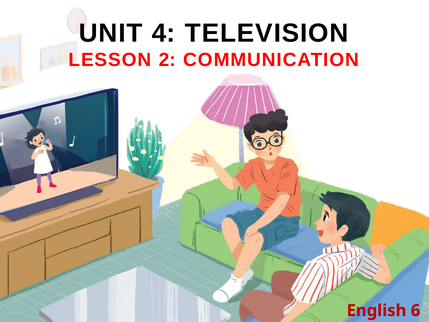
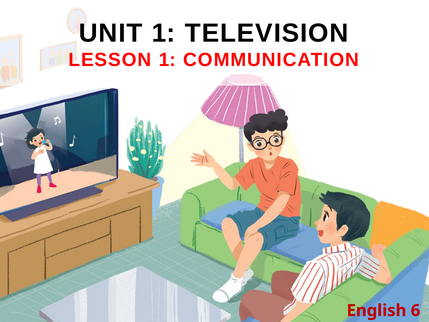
UNIT 4: 4 -> 1
LESSON 2: 2 -> 1
